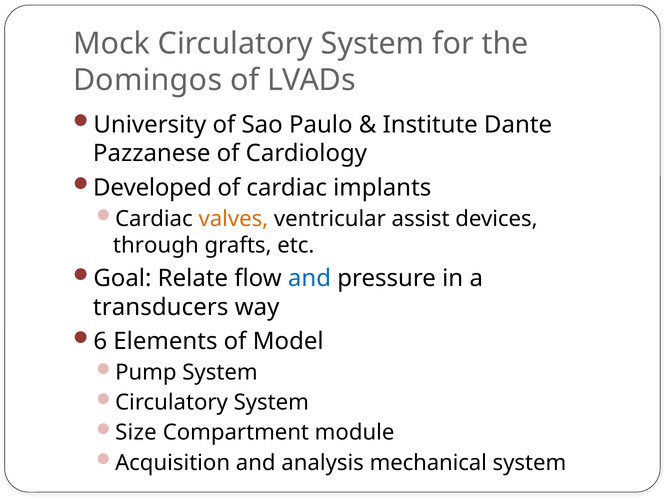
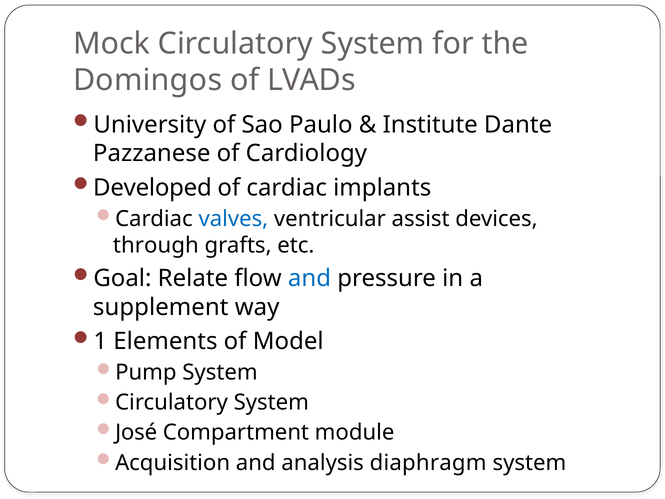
valves colour: orange -> blue
transducers: transducers -> supplement
6: 6 -> 1
Size: Size -> José
mechanical: mechanical -> diaphragm
